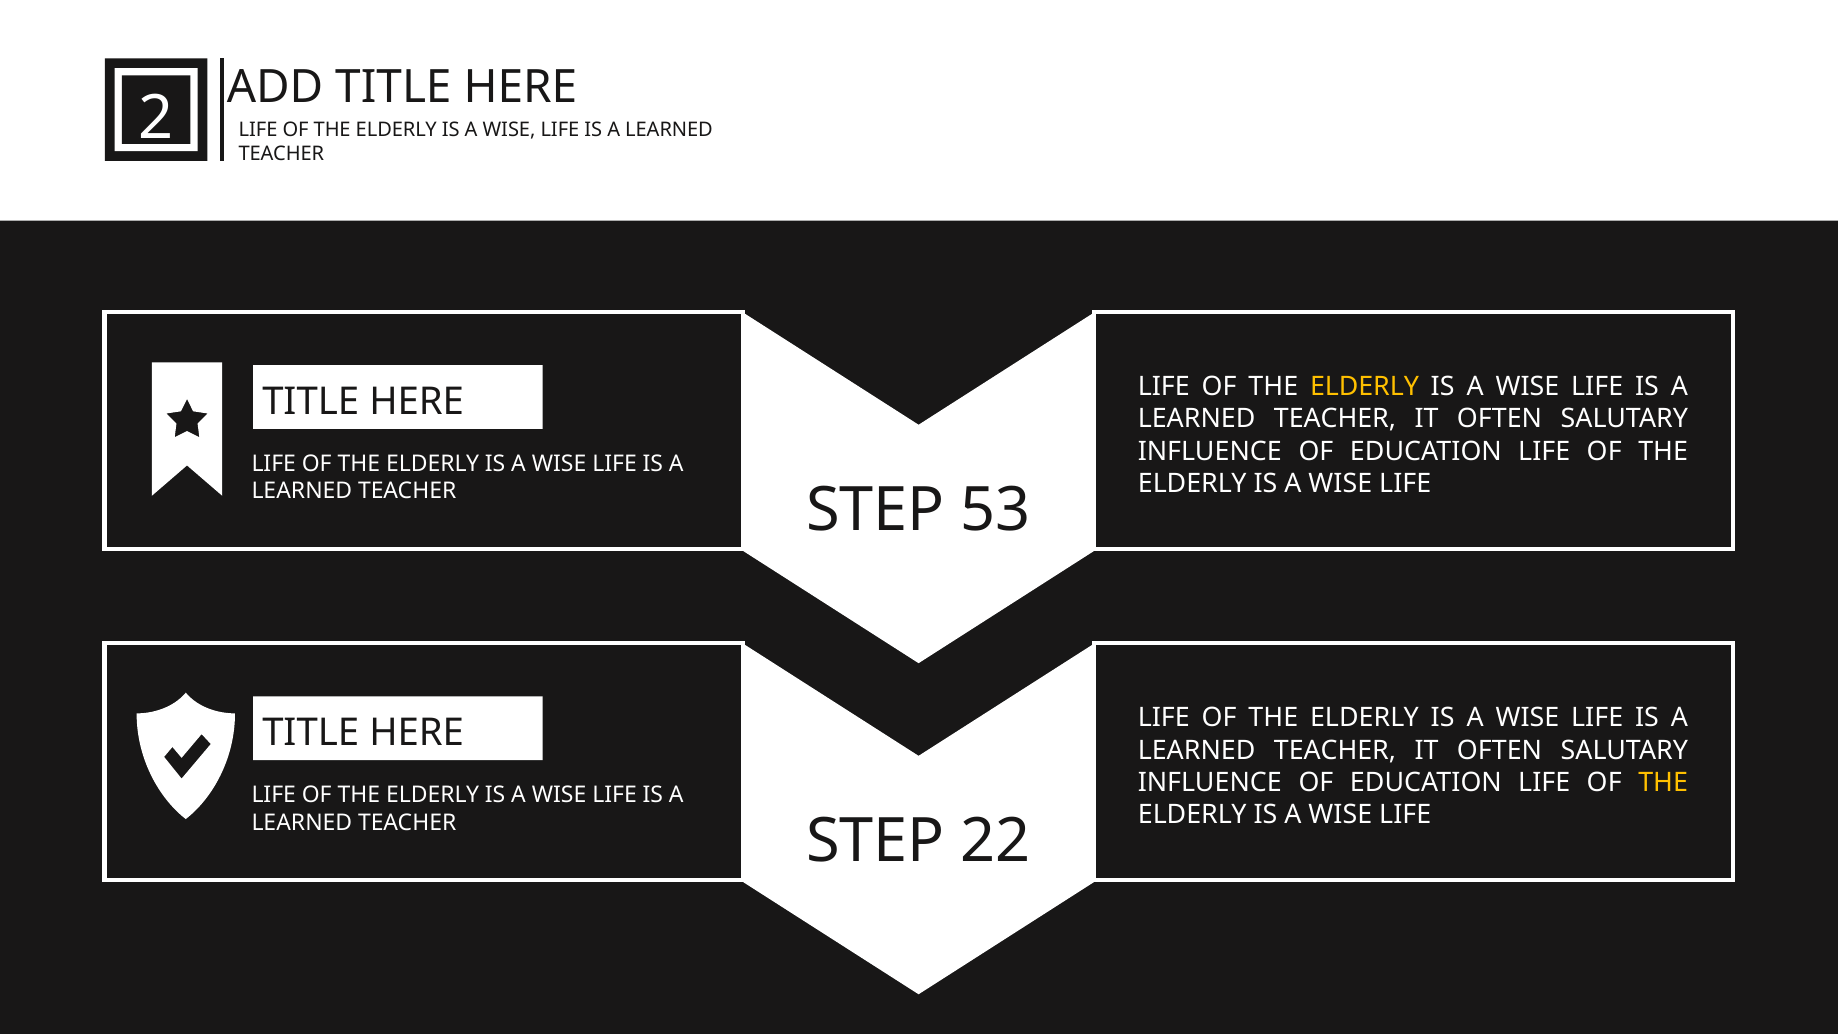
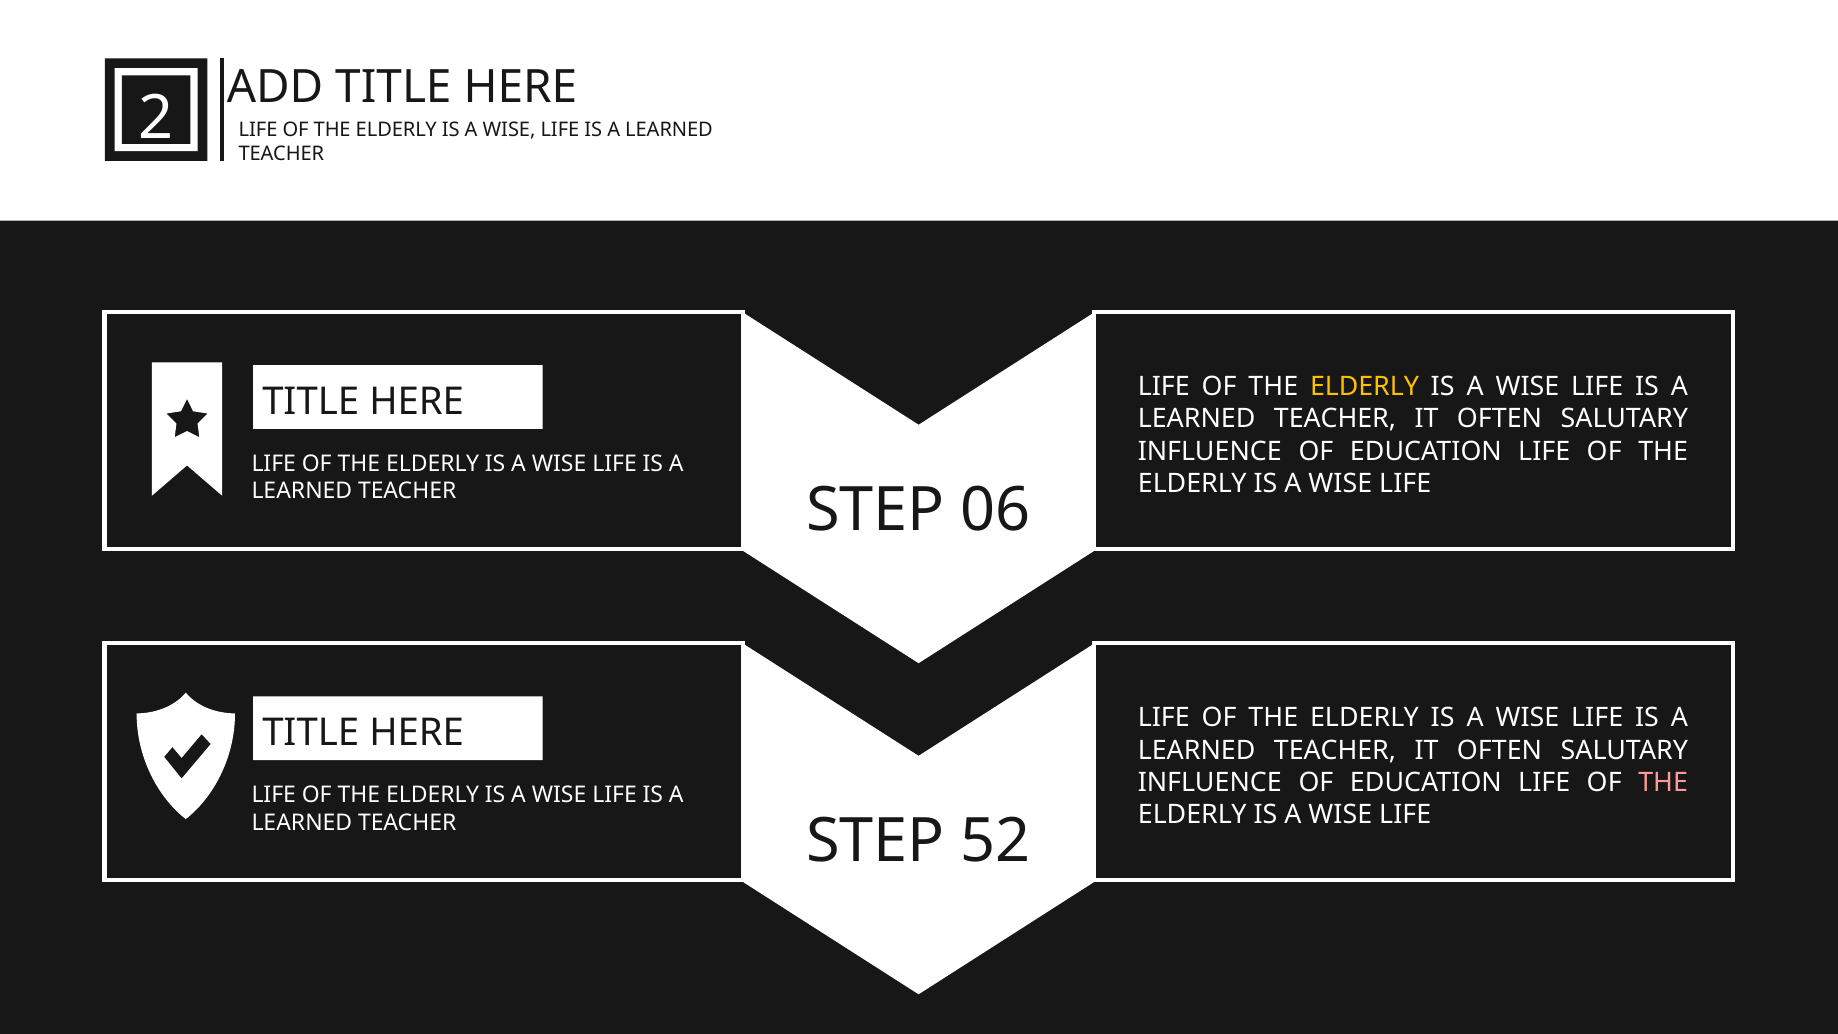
53: 53 -> 06
THE at (1663, 782) colour: yellow -> pink
22: 22 -> 52
